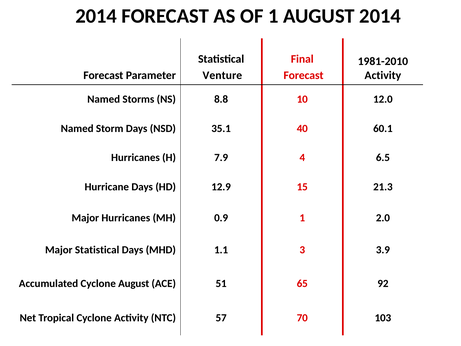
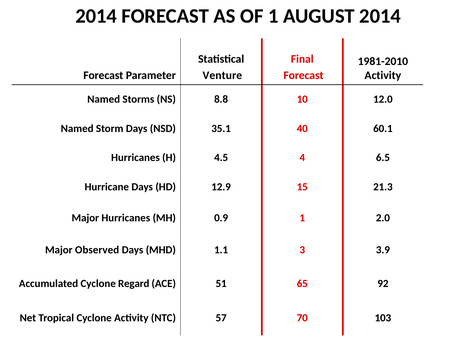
7.9: 7.9 -> 4.5
Major Statistical: Statistical -> Observed
Cyclone August: August -> Regard
